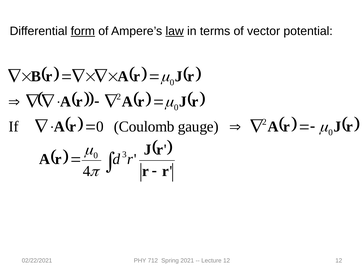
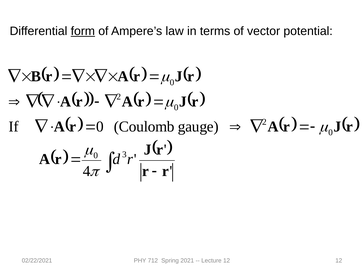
law underline: present -> none
